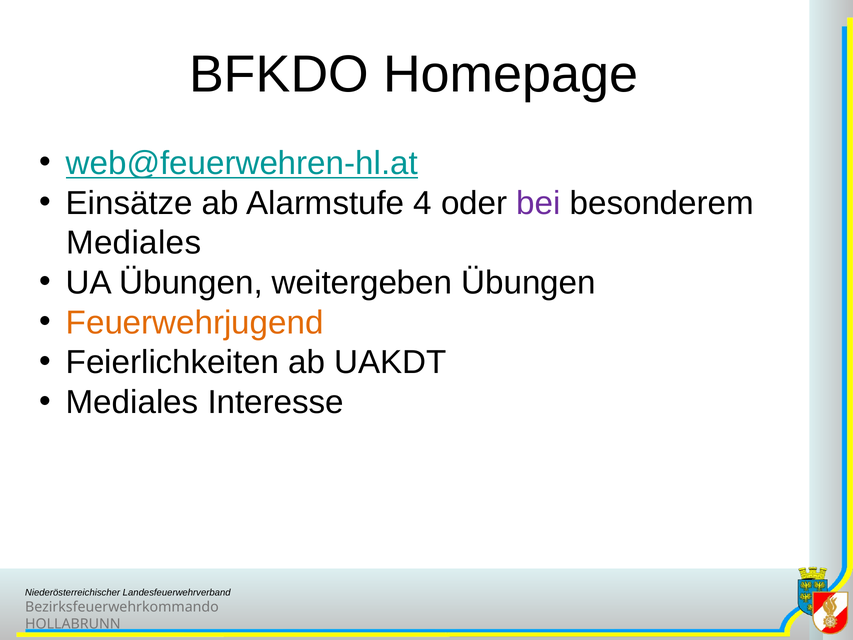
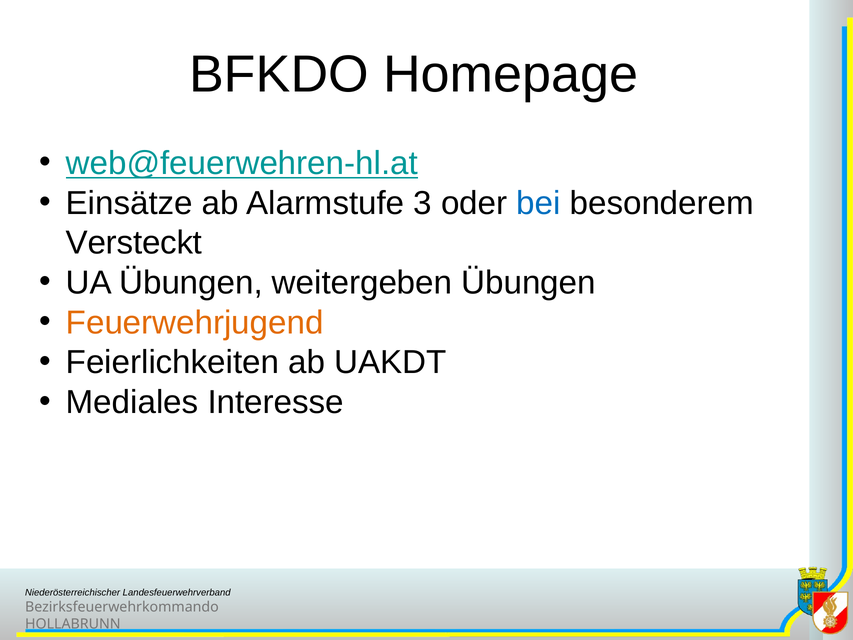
4: 4 -> 3
bei colour: purple -> blue
Mediales at (134, 243): Mediales -> Versteckt
